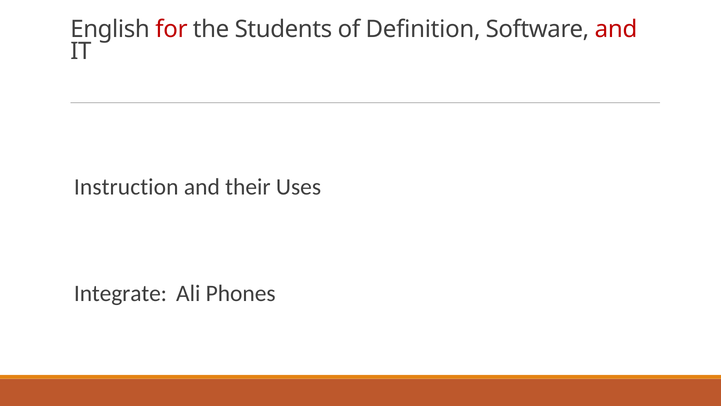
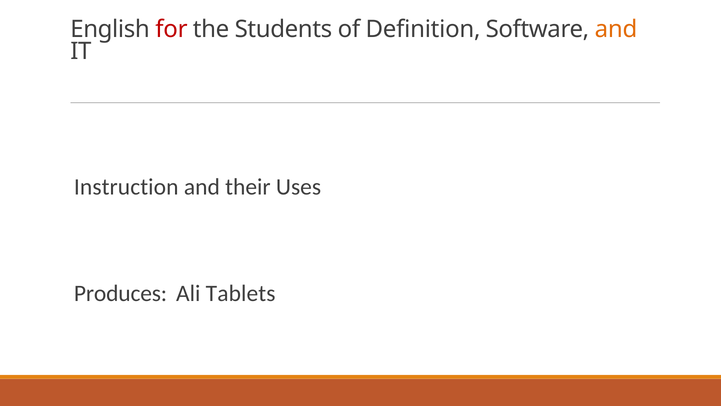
and at (616, 29) colour: red -> orange
Integrate: Integrate -> Produces
Phones: Phones -> Tablets
